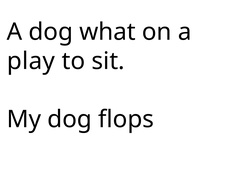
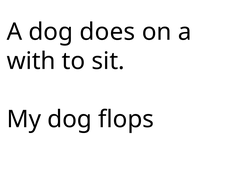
what: what -> does
play: play -> with
